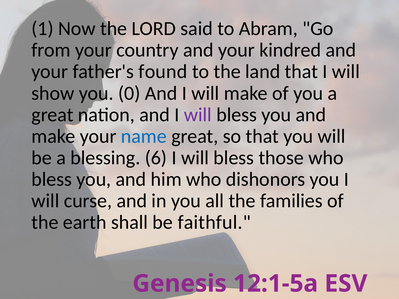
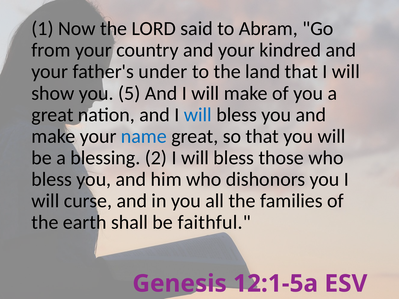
found: found -> under
0: 0 -> 5
will at (198, 115) colour: purple -> blue
6: 6 -> 2
